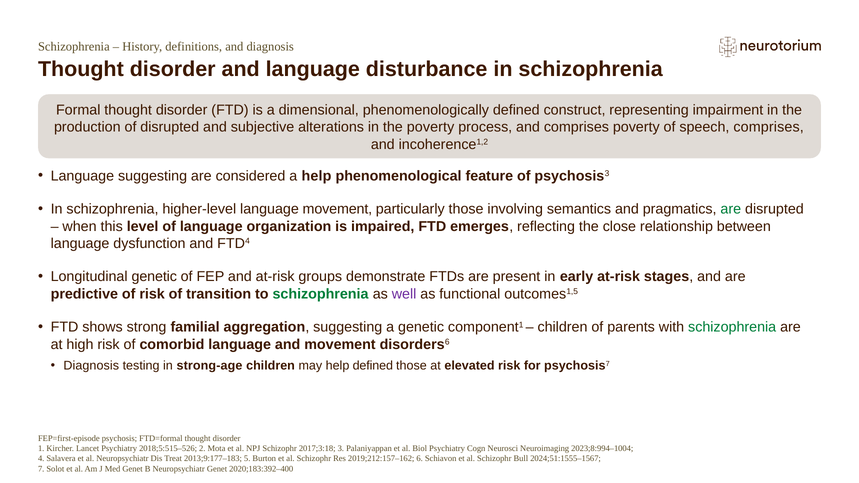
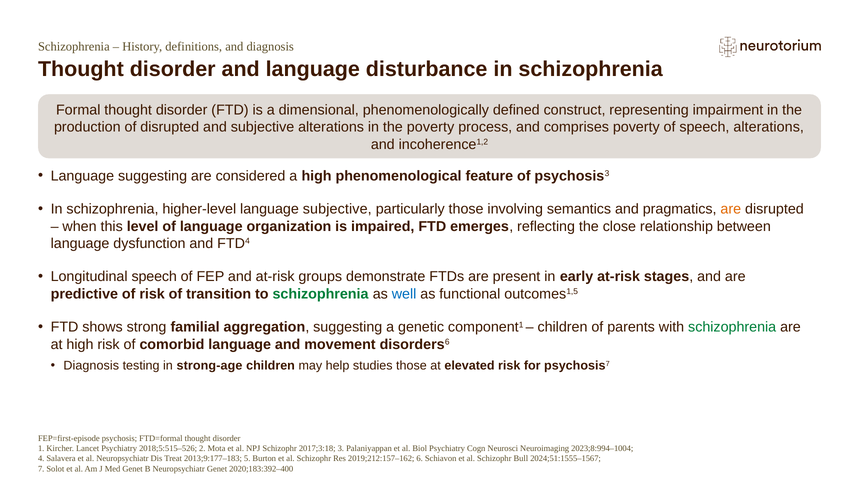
speech comprises: comprises -> alterations
a help: help -> high
language movement: movement -> subjective
are at (731, 209) colour: green -> orange
Longitudinal genetic: genetic -> speech
well colour: purple -> blue
help defined: defined -> studies
